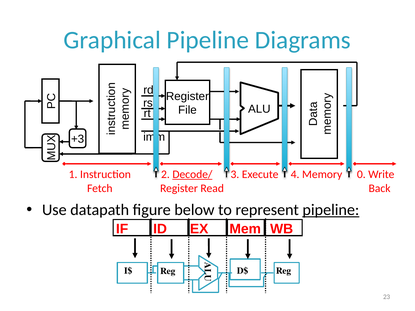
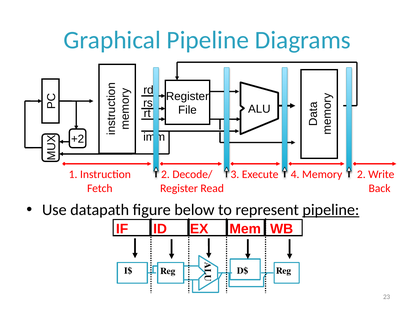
+3: +3 -> +2
Memory 0: 0 -> 2
Decode/ underline: present -> none
